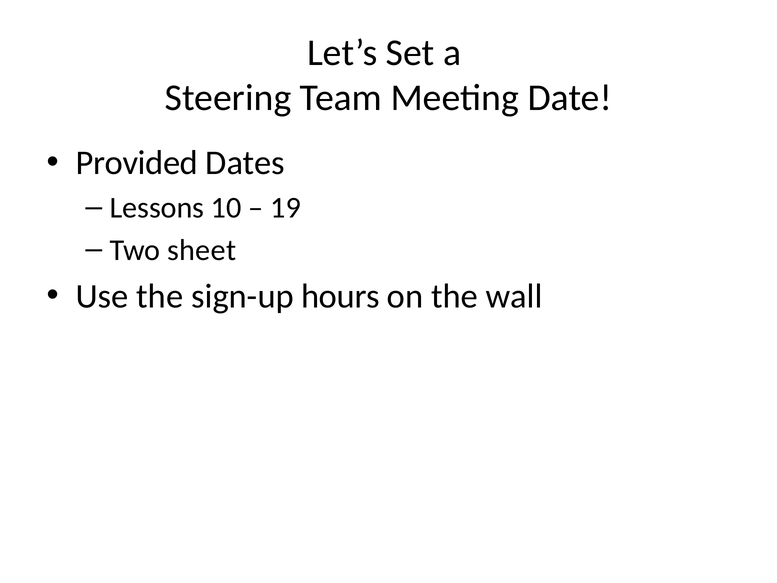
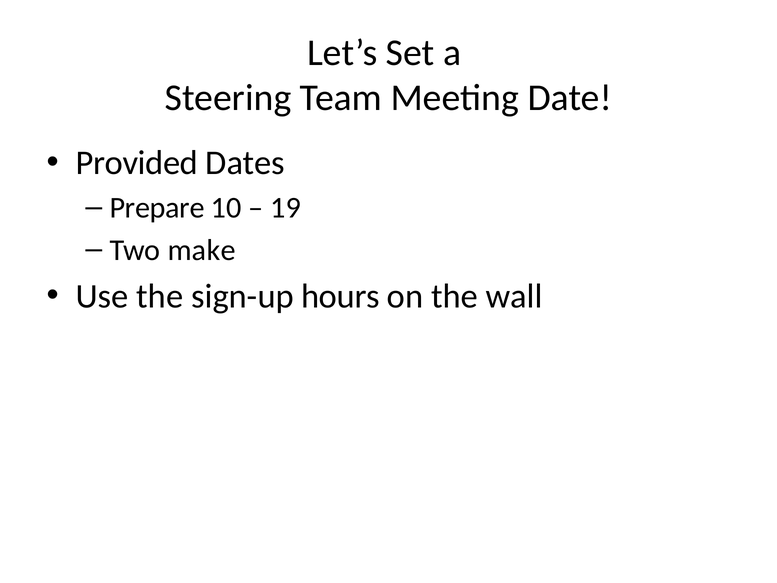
Lessons: Lessons -> Prepare
sheet: sheet -> make
